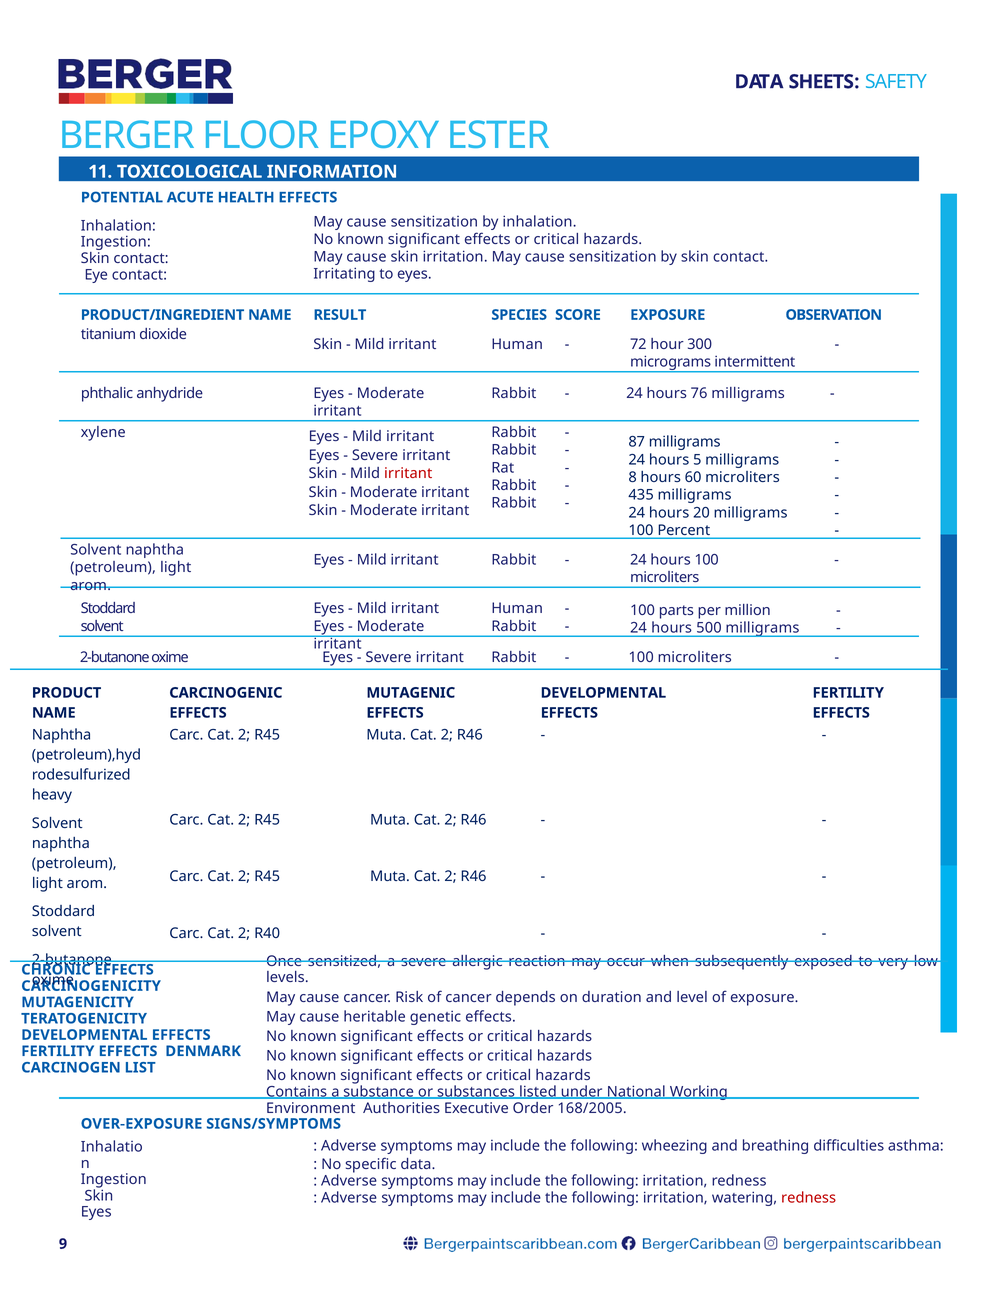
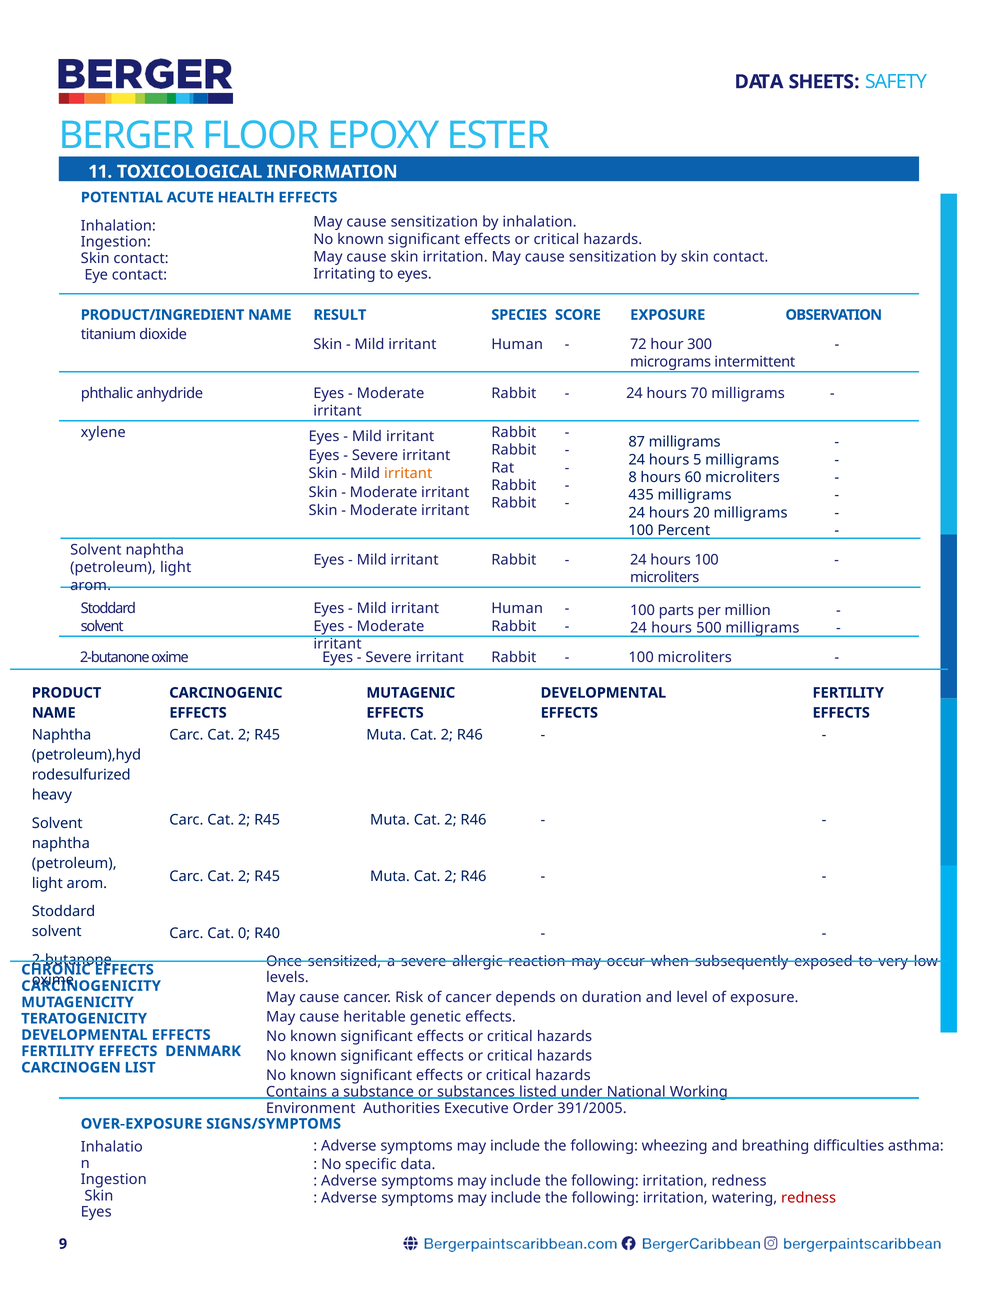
76: 76 -> 70
irritant at (408, 474) colour: red -> orange
2 at (244, 934): 2 -> 0
168/2005: 168/2005 -> 391/2005
